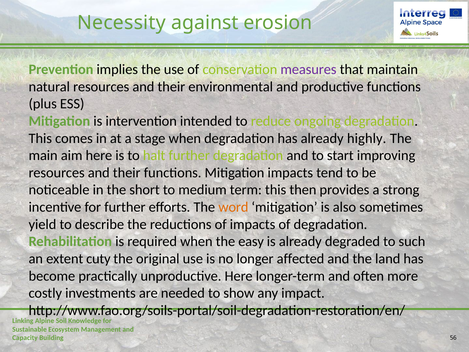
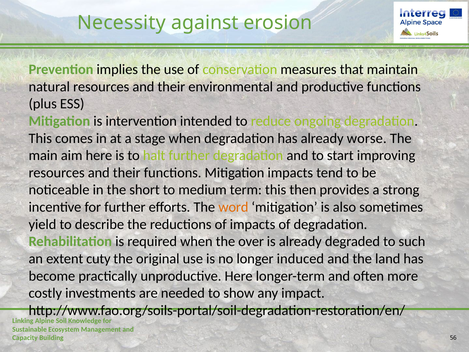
measures colour: purple -> black
highly: highly -> worse
easy: easy -> over
affected: affected -> induced
